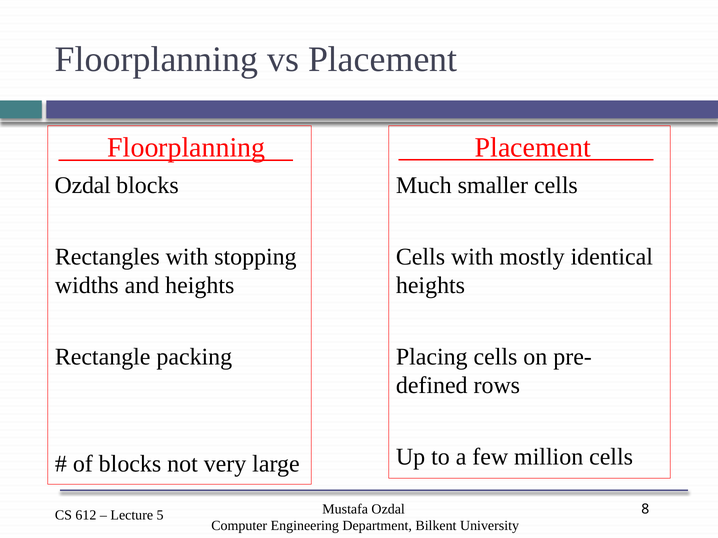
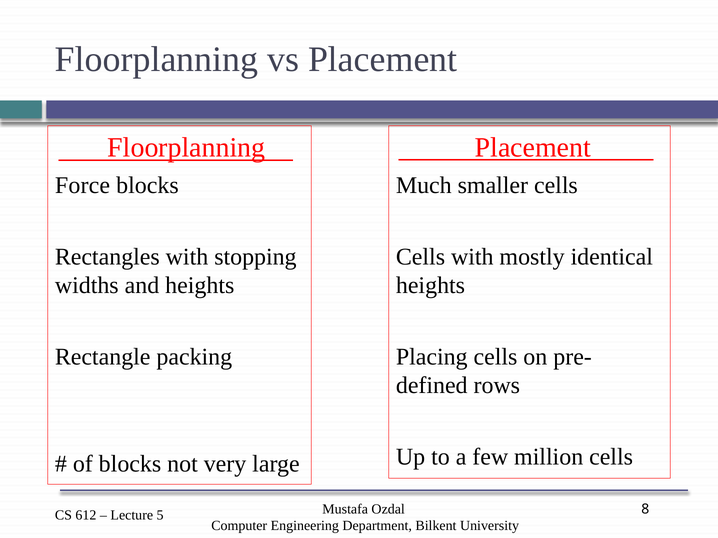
Ozdal at (83, 186): Ozdal -> Force
